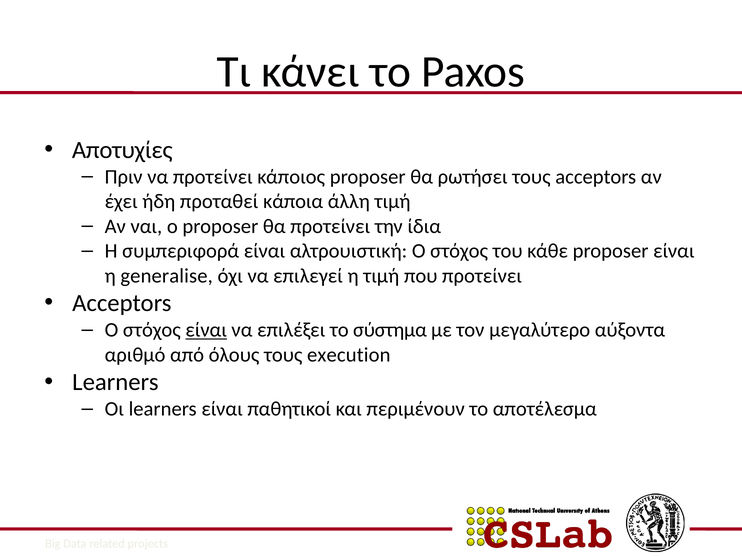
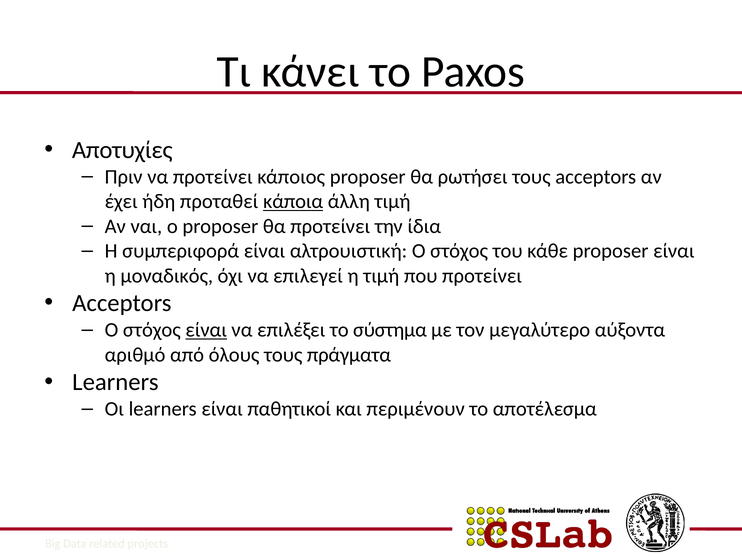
κάποια underline: none -> present
generalise: generalise -> μοναδικός
execution: execution -> πράγματα
